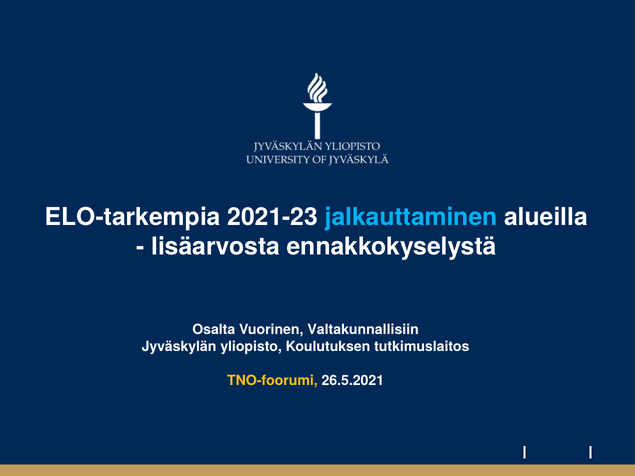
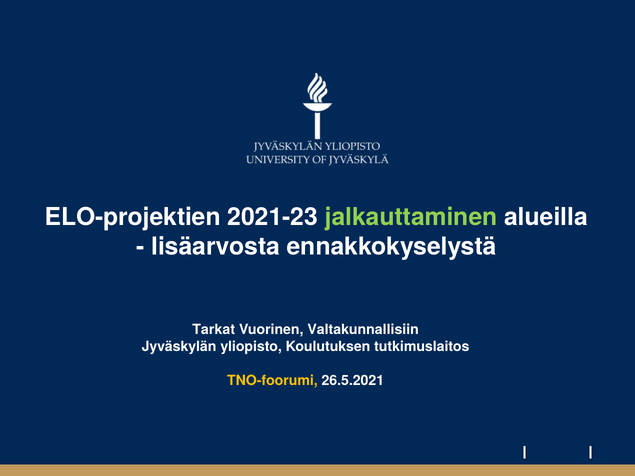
ELO-tarkempia: ELO-tarkempia -> ELO-projektien
jalkauttaminen colour: light blue -> light green
Osalta: Osalta -> Tarkat
